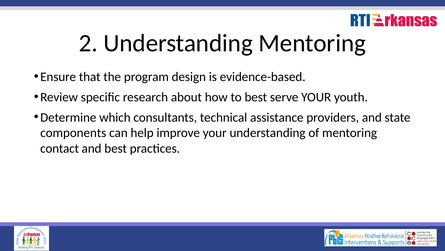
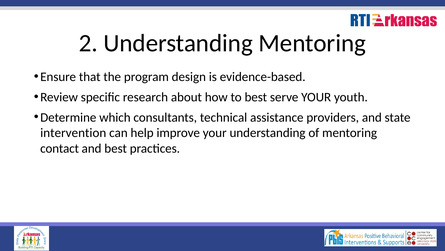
components: components -> intervention
